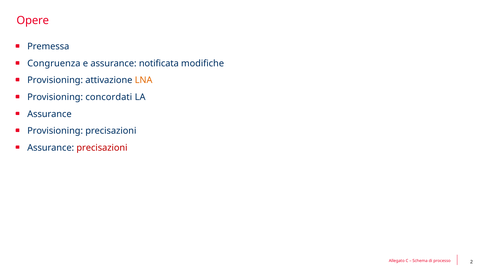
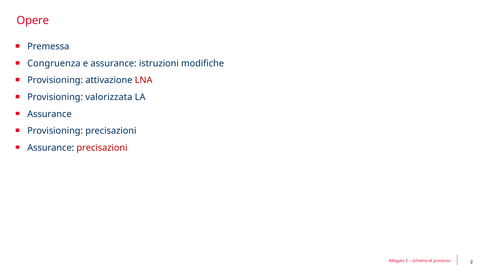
notificata: notificata -> istruzioni
LNA colour: orange -> red
concordati: concordati -> valorizzata
